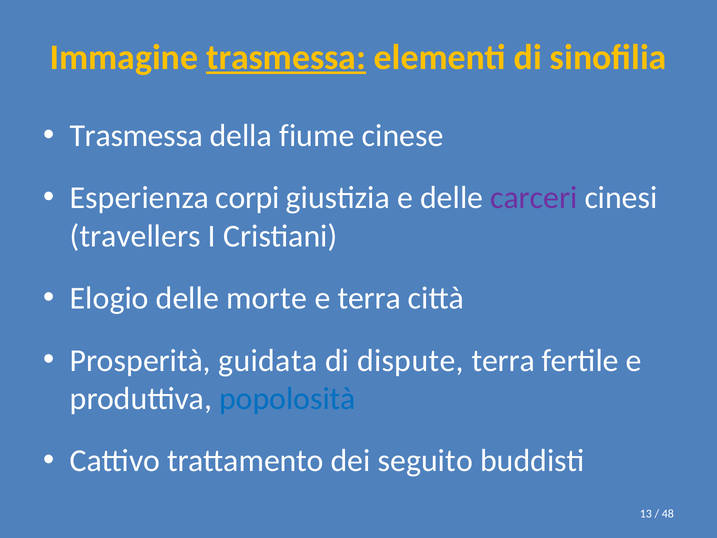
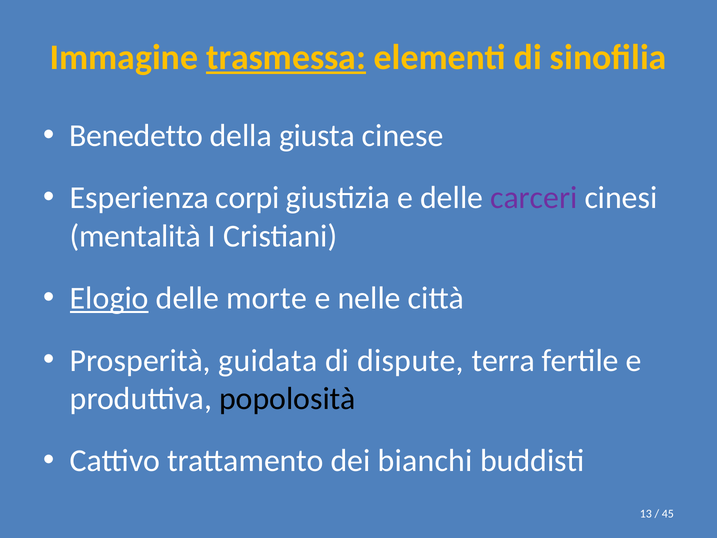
Trasmessa at (136, 136): Trasmessa -> Benedetto
fiume: fiume -> giusta
travellers: travellers -> mentalità
Elogio underline: none -> present
e terra: terra -> nelle
popolosità colour: blue -> black
seguito: seguito -> bianchi
48: 48 -> 45
